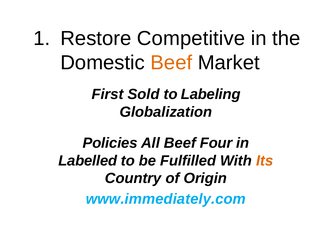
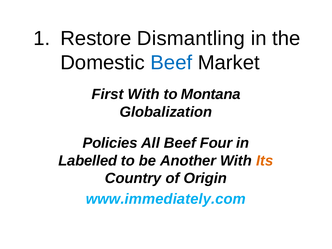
Competitive: Competitive -> Dismantling
Beef at (171, 63) colour: orange -> blue
First Sold: Sold -> With
Labeling: Labeling -> Montana
Fulfilled: Fulfilled -> Another
